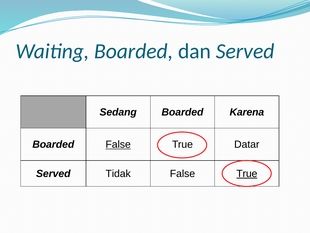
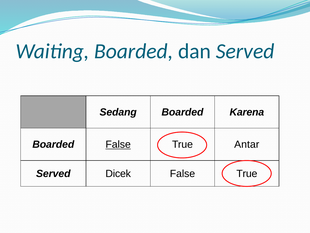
Datar: Datar -> Antar
Tidak: Tidak -> Dicek
True at (247, 173) underline: present -> none
